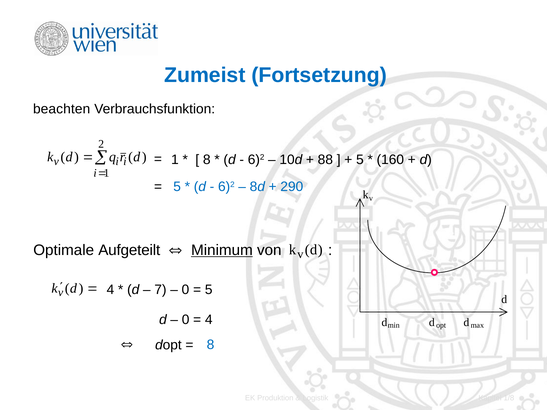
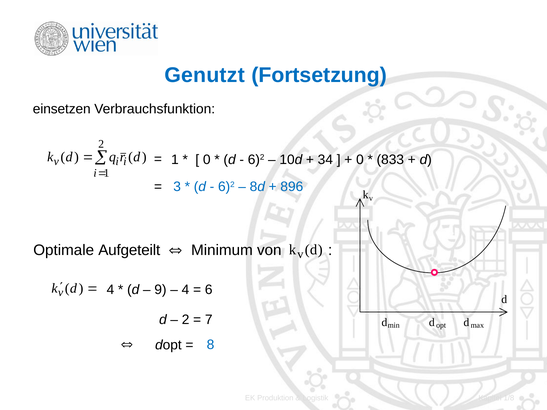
Zumeist: Zumeist -> Genutzt
beachten: beachten -> einsetzen
8 at (207, 160): 8 -> 0
88: 88 -> 34
5 at (360, 160): 5 -> 0
160: 160 -> 833
5 at (177, 187): 5 -> 3
290: 290 -> 896
Minimum underline: present -> none
7: 7 -> 9
0 at (185, 290): 0 -> 4
5 at (209, 290): 5 -> 6
0 at (186, 320): 0 -> 2
4 at (209, 320): 4 -> 7
